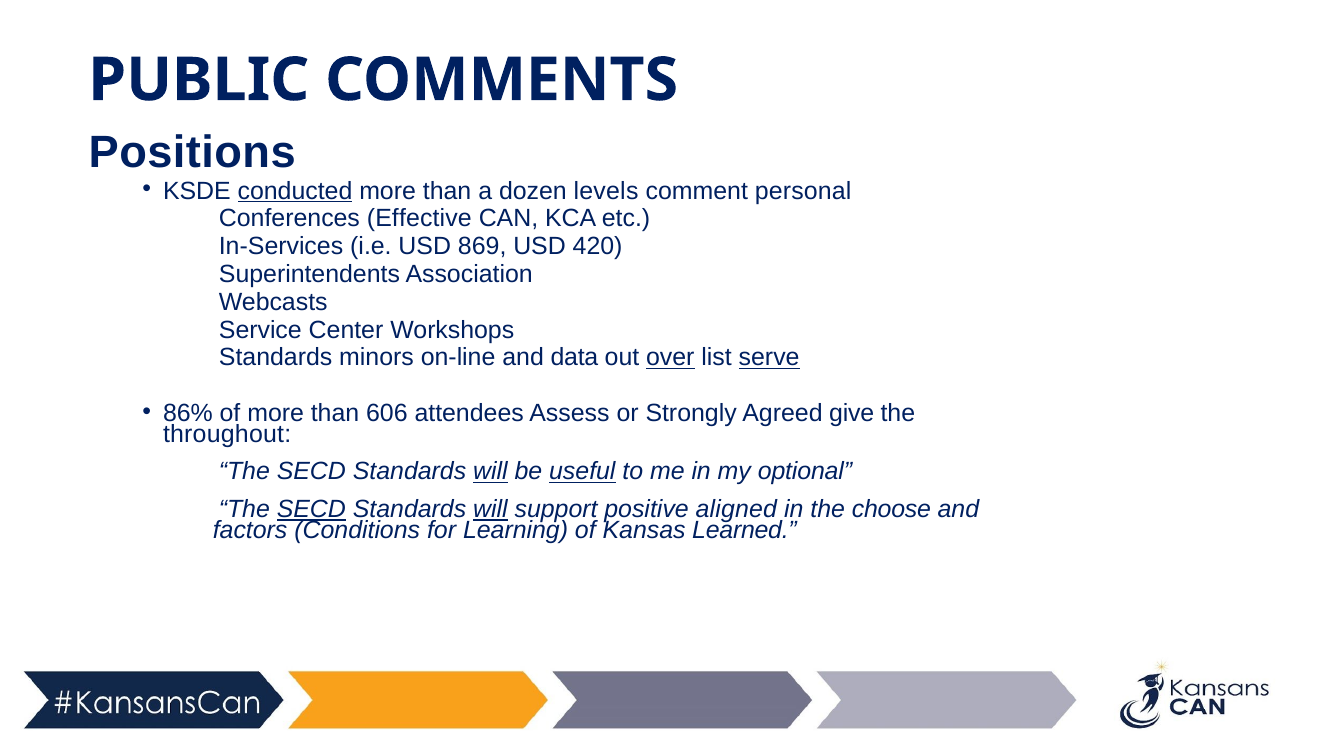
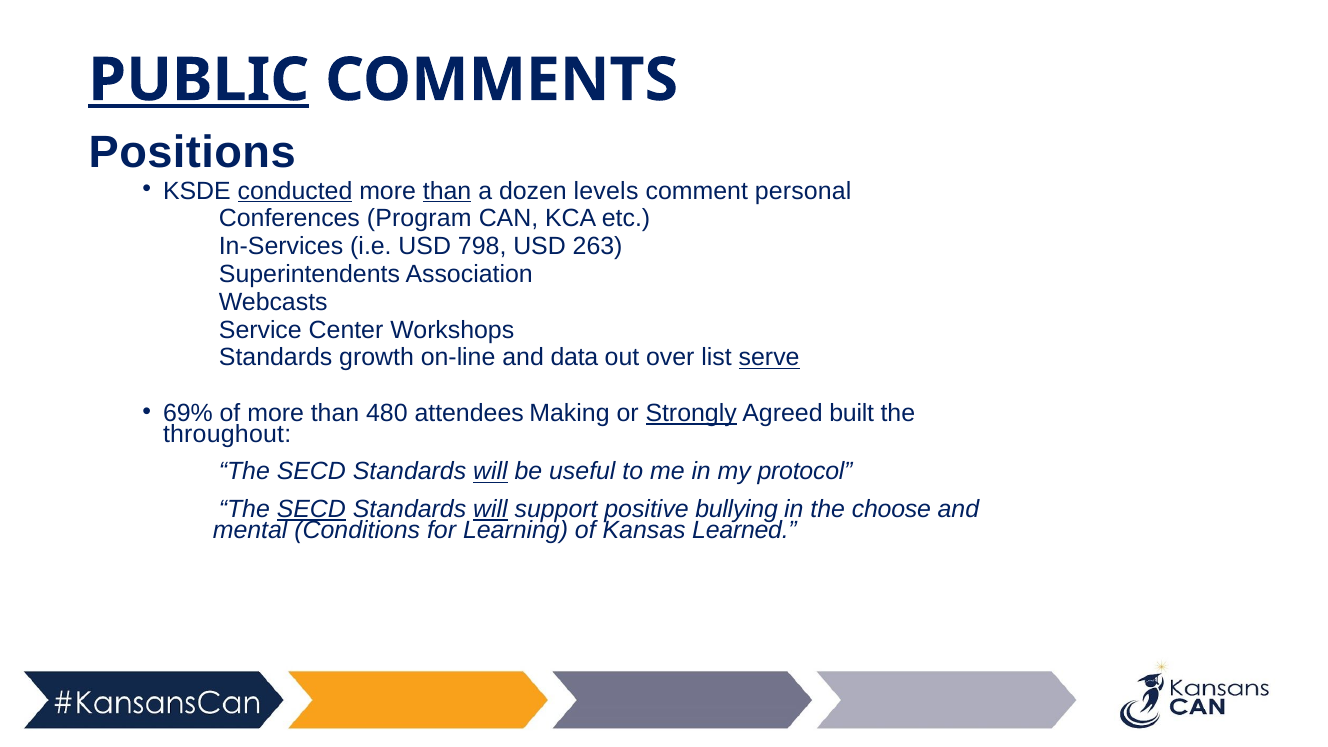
PUBLIC underline: none -> present
than at (447, 191) underline: none -> present
Effective: Effective -> Program
869: 869 -> 798
420: 420 -> 263
minors: minors -> growth
over underline: present -> none
86%: 86% -> 69%
606: 606 -> 480
Assess: Assess -> Making
Strongly underline: none -> present
give: give -> built
useful underline: present -> none
optional: optional -> protocol
aligned: aligned -> bullying
factors: factors -> mental
